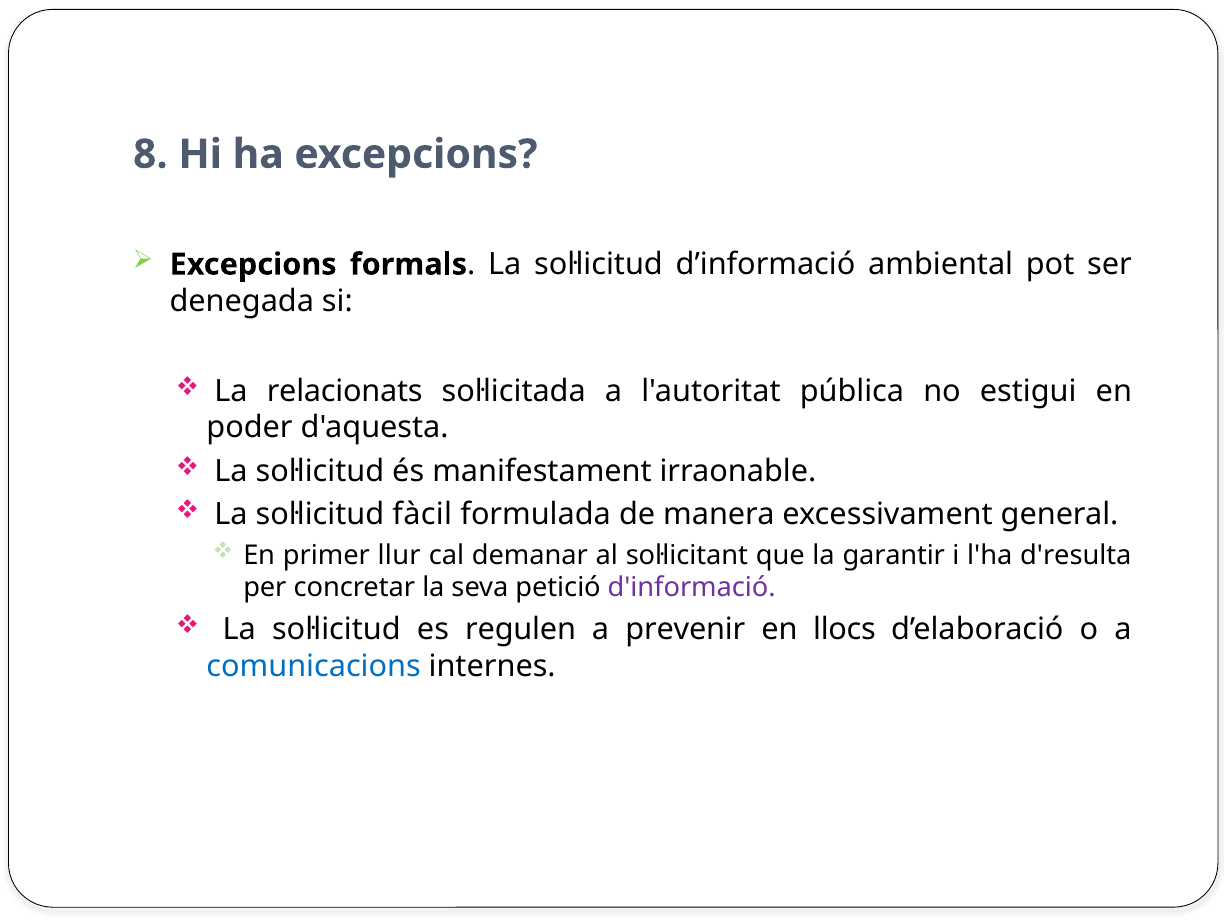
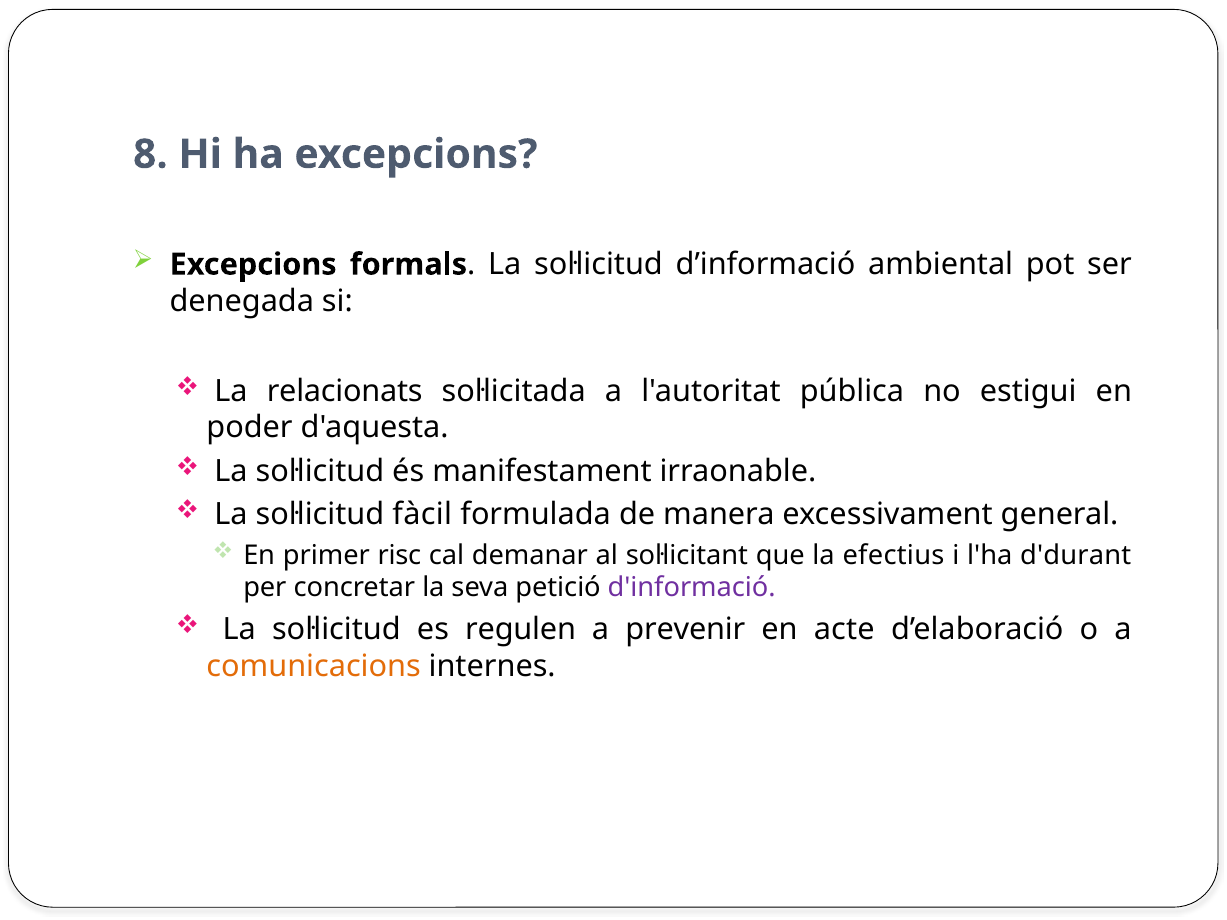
llur: llur -> risc
garantir: garantir -> efectius
d'resulta: d'resulta -> d'durant
llocs: llocs -> acte
comunicacions colour: blue -> orange
